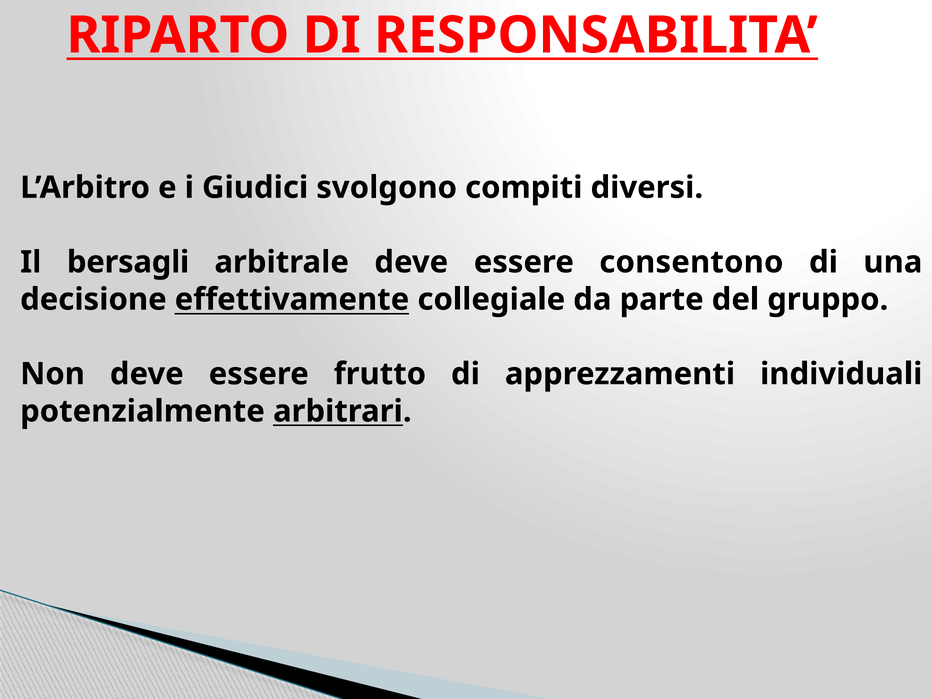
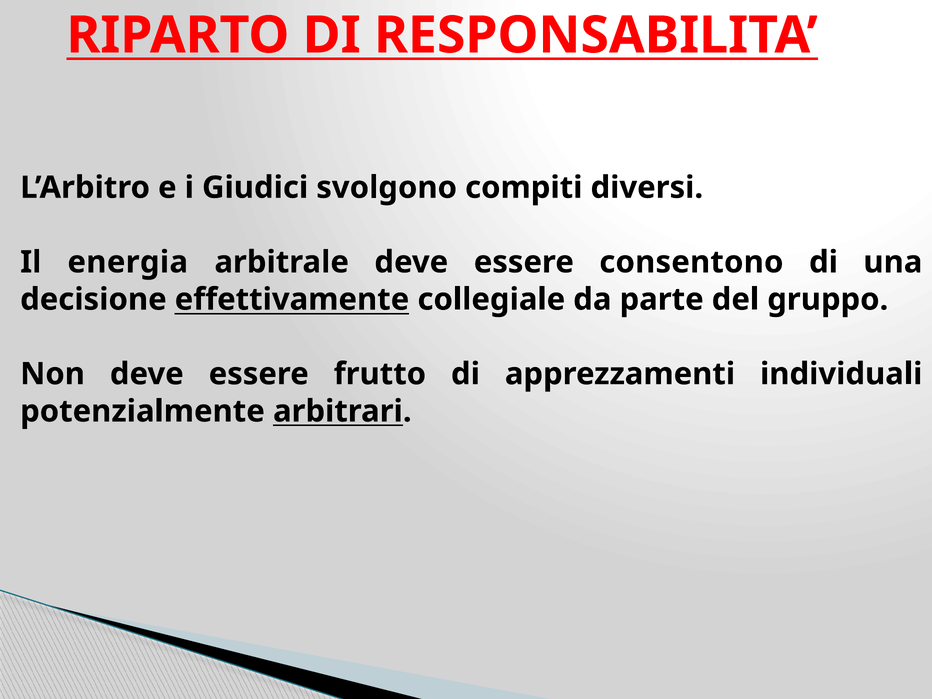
bersagli: bersagli -> energia
